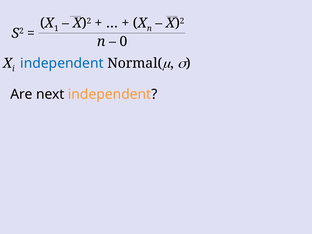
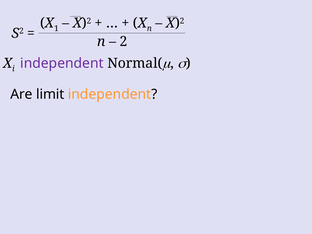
0: 0 -> 2
independent at (62, 63) colour: blue -> purple
next: next -> limit
